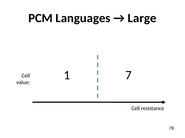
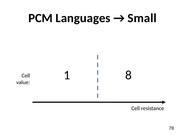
Large: Large -> Small
7: 7 -> 8
